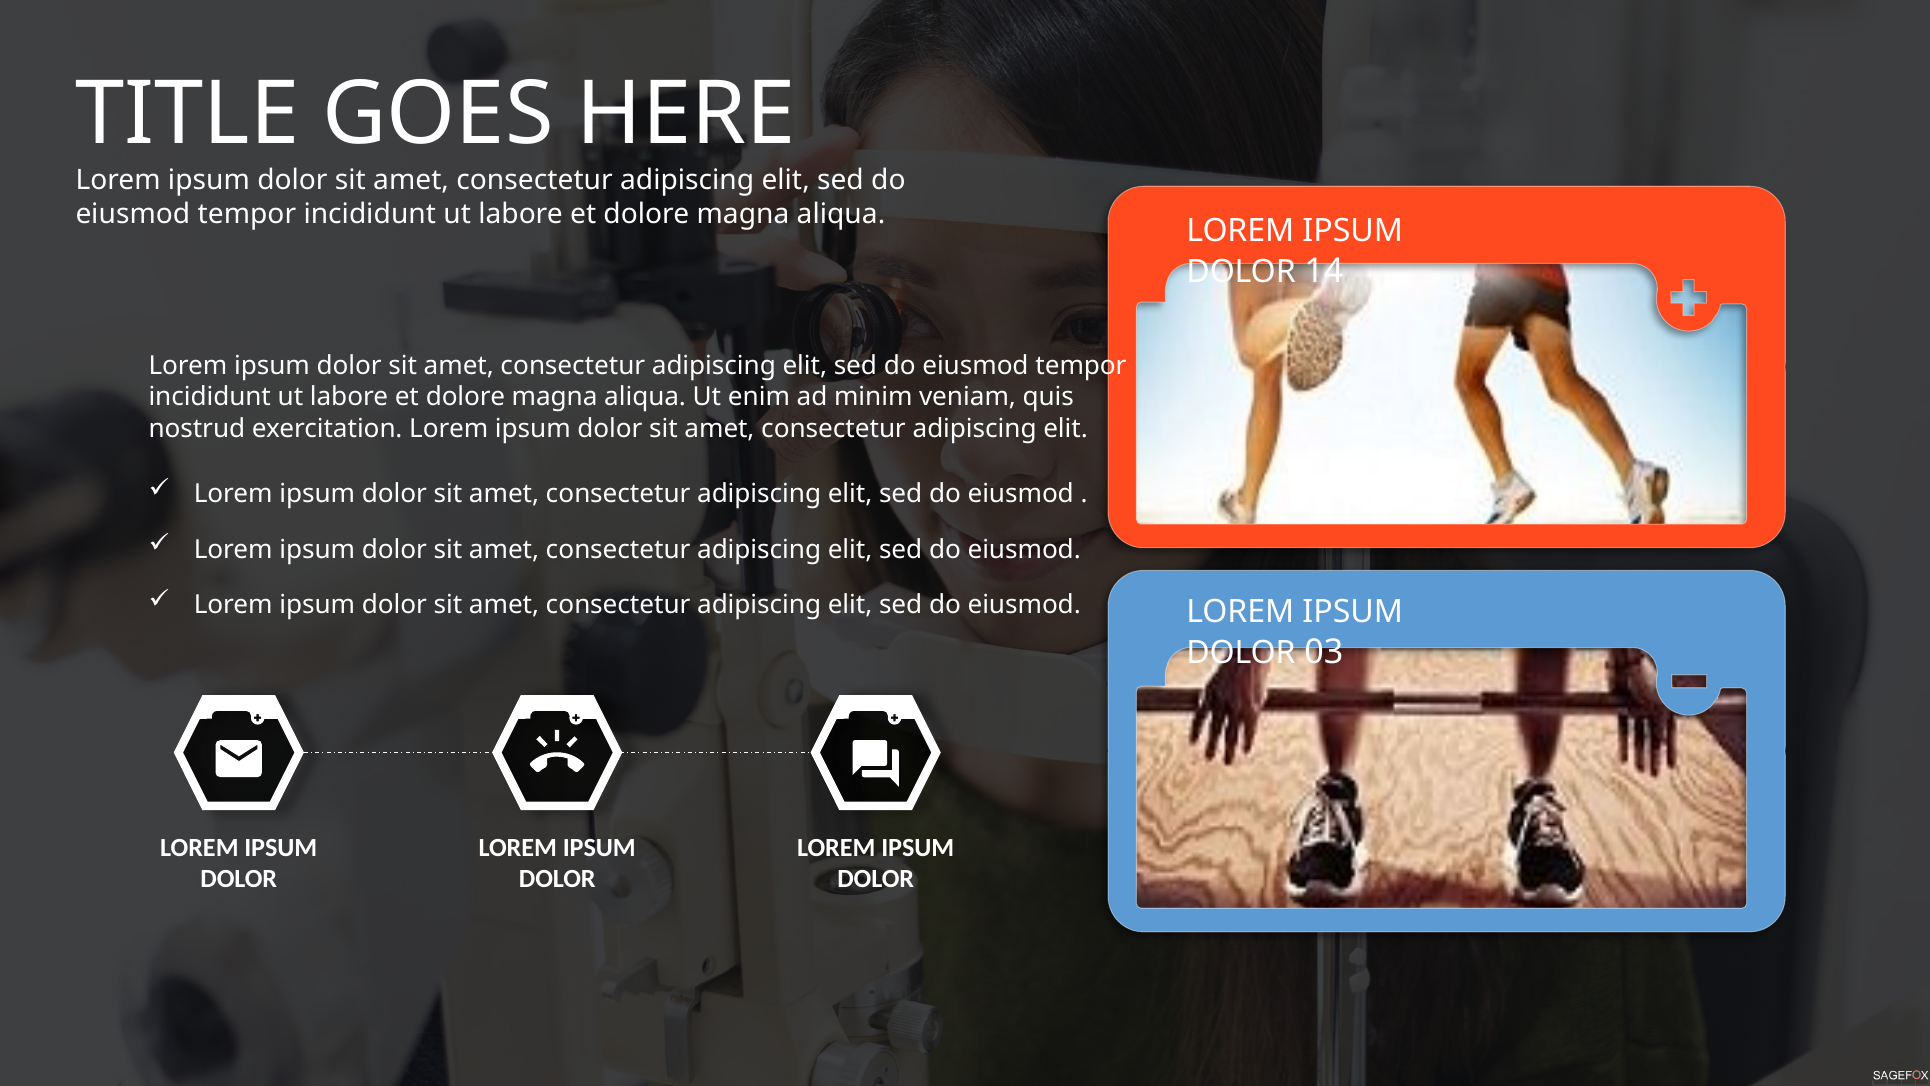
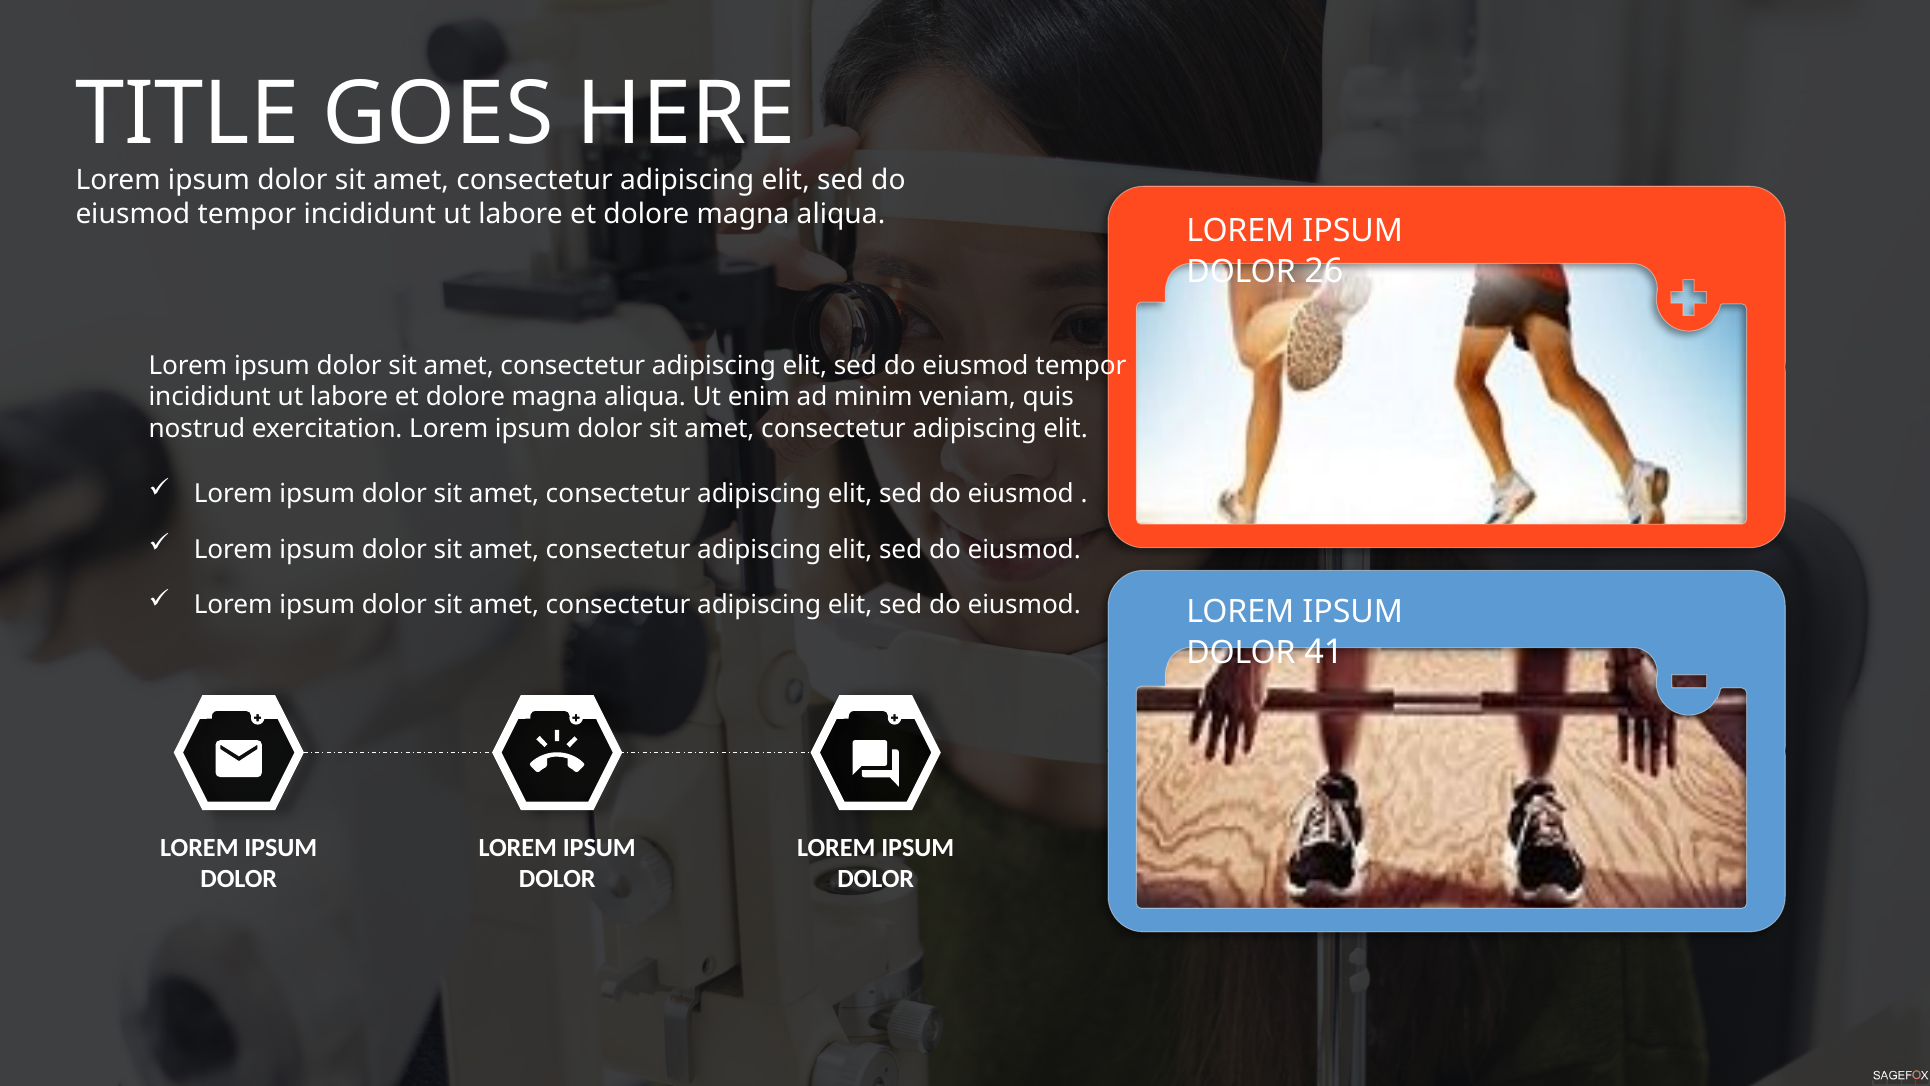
14: 14 -> 26
03: 03 -> 41
